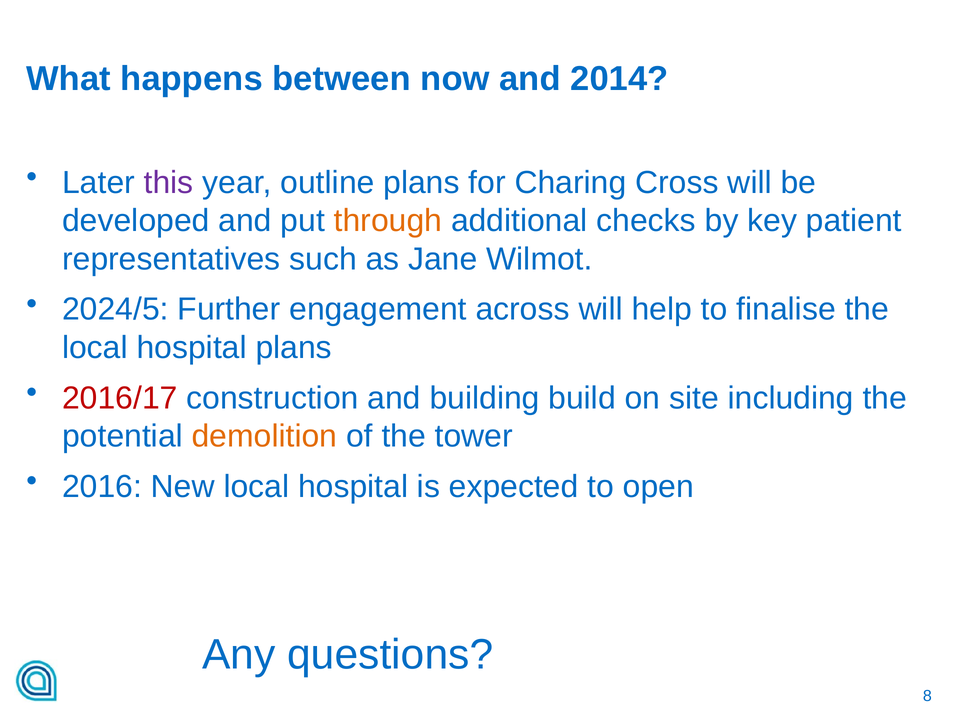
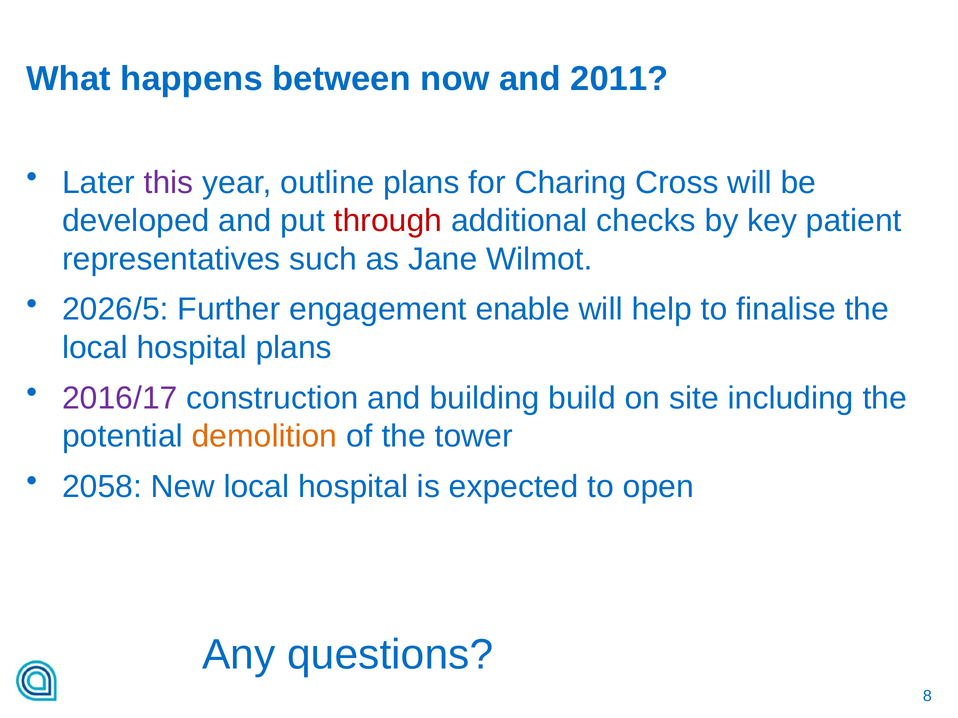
2014: 2014 -> 2011
through colour: orange -> red
2024/5: 2024/5 -> 2026/5
across: across -> enable
2016/17 colour: red -> purple
2016: 2016 -> 2058
